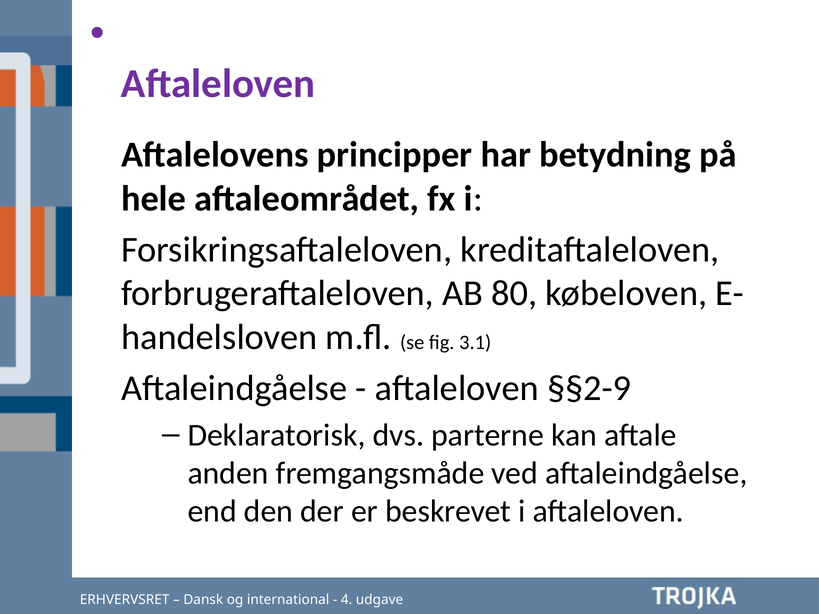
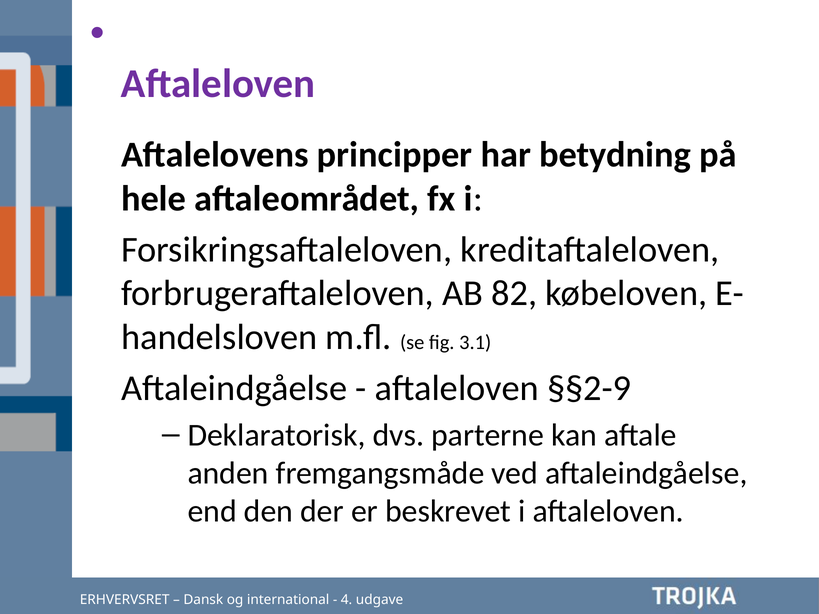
80: 80 -> 82
